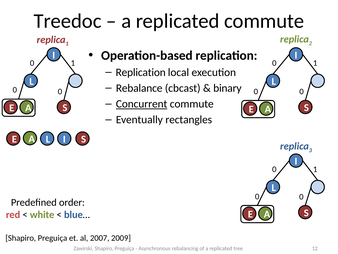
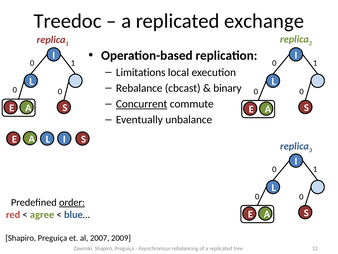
replicated commute: commute -> exchange
Replication at (141, 72): Replication -> Limitations
rectangles: rectangles -> unbalance
order underline: none -> present
white: white -> agree
